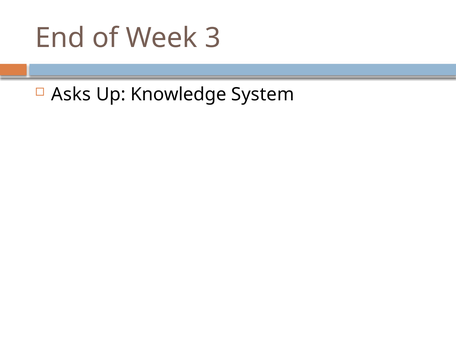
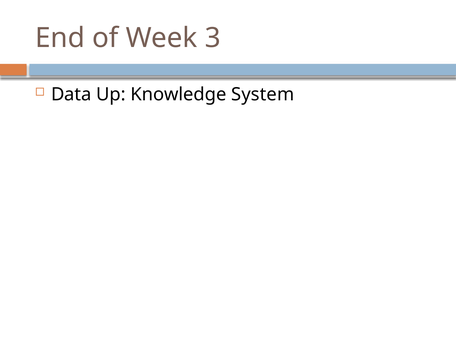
Asks: Asks -> Data
